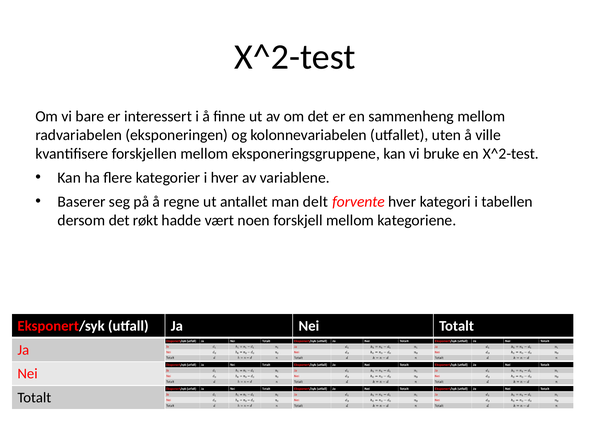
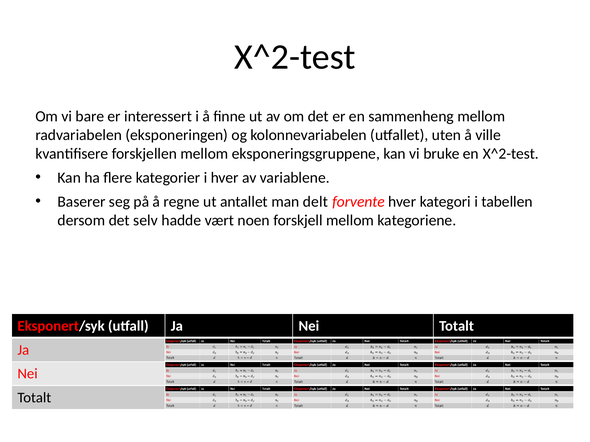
røkt: røkt -> selv
